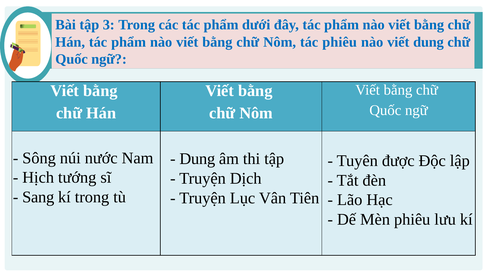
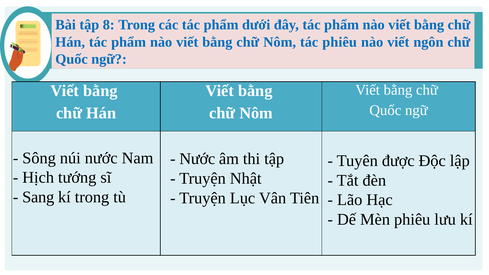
3: 3 -> 8
viết dung: dung -> ngôn
Dung at (197, 159): Dung -> Nước
Dịch: Dịch -> Nhật
